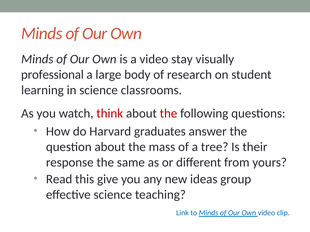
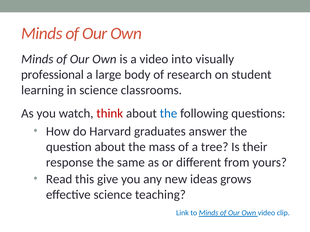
stay: stay -> into
the at (169, 114) colour: red -> blue
group: group -> grows
